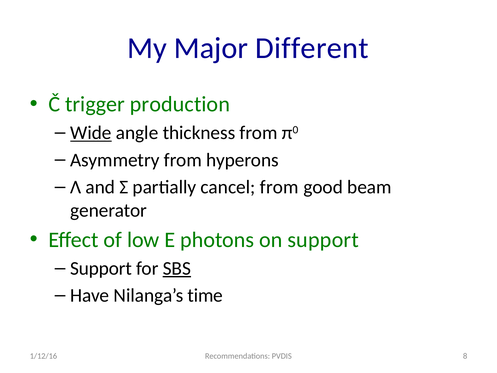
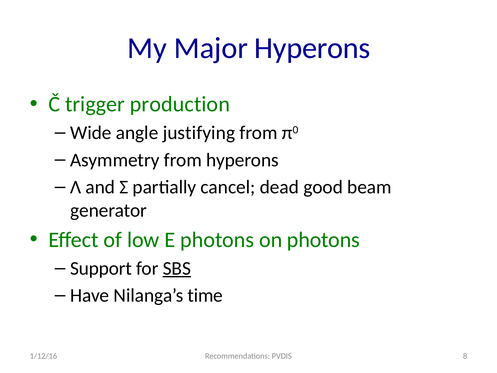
Major Different: Different -> Hyperons
Wide underline: present -> none
thickness: thickness -> justifying
cancel from: from -> dead
on support: support -> photons
